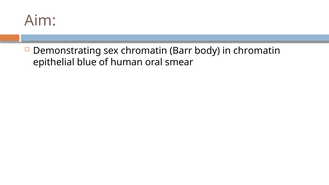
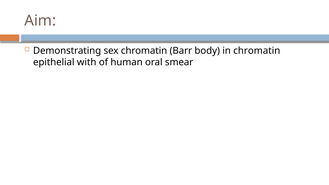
blue: blue -> with
